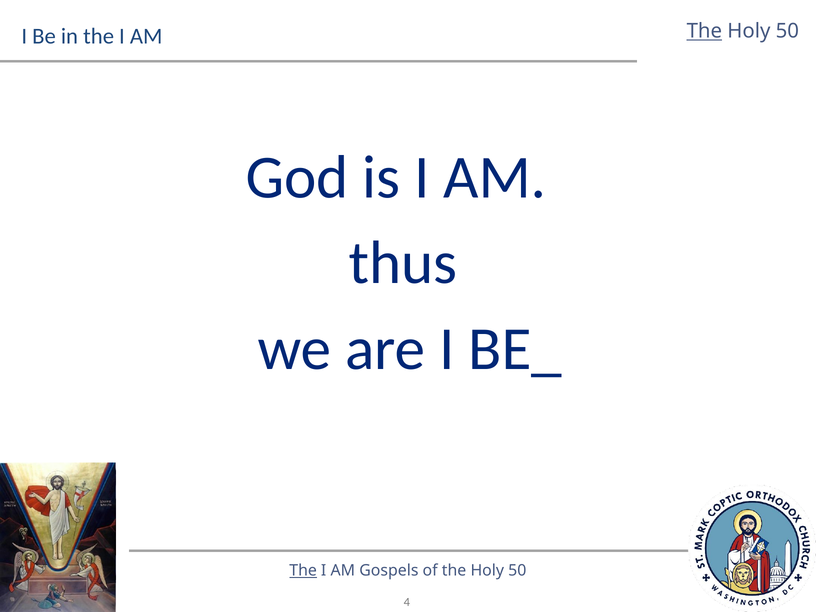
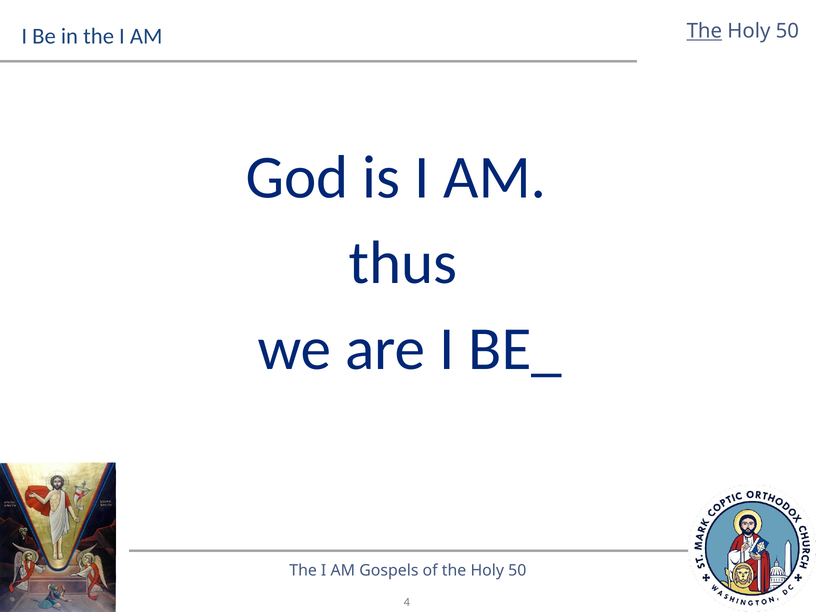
The at (303, 571) underline: present -> none
